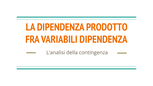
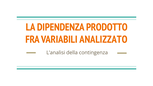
VARIABILI DIPENDENZA: DIPENDENZA -> ANALIZZATO
